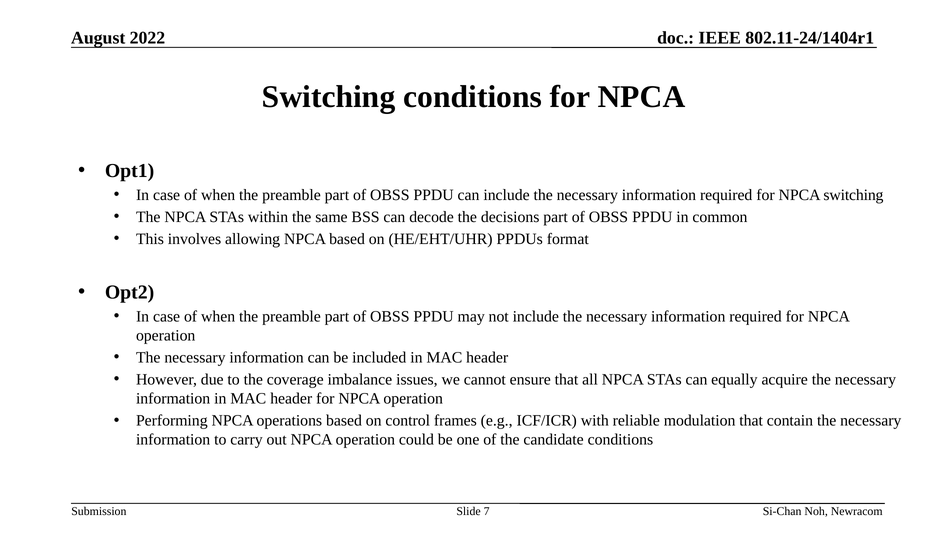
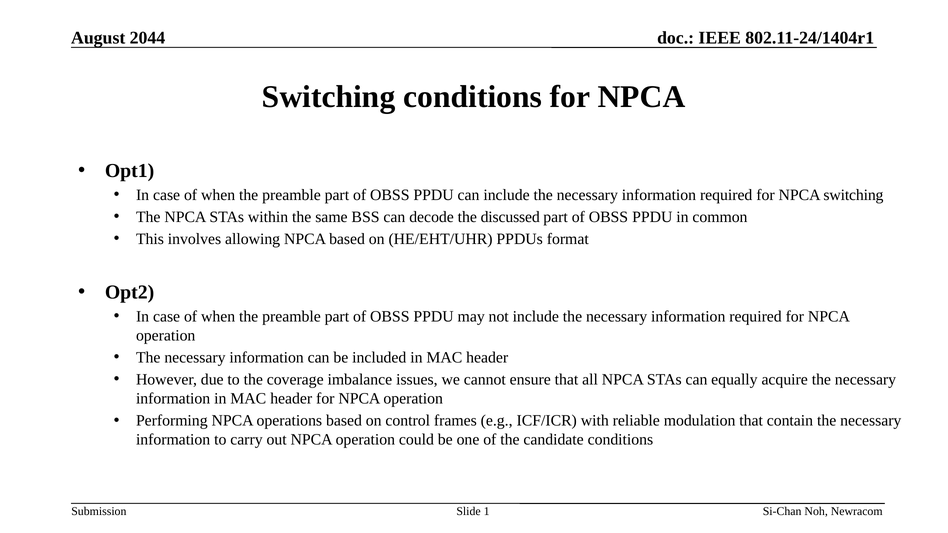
2022: 2022 -> 2044
decisions: decisions -> discussed
7: 7 -> 1
